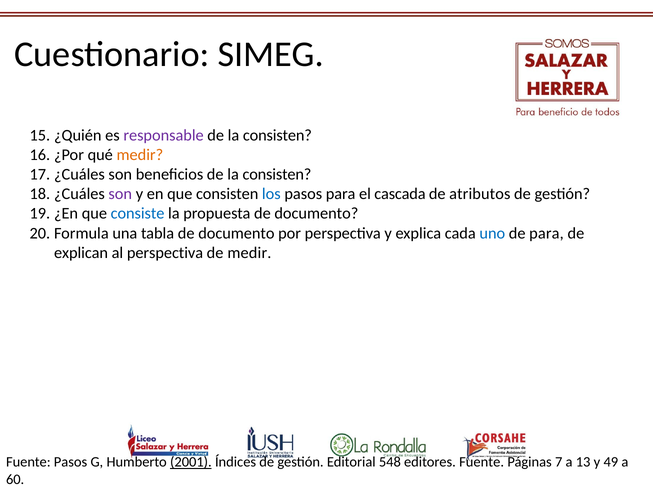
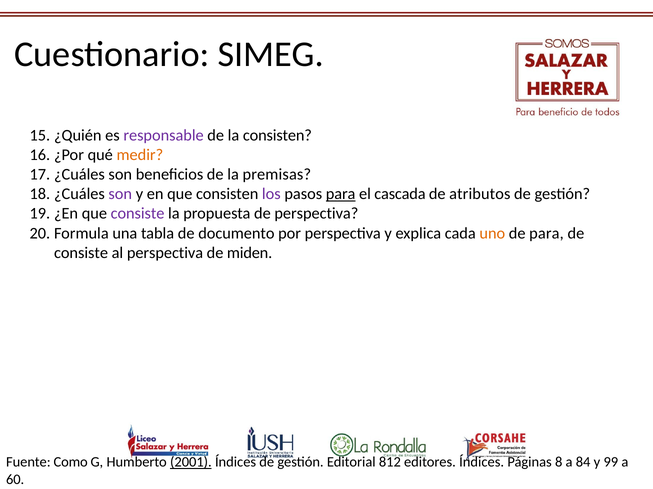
beneficios de la consisten: consisten -> premisas
los colour: blue -> purple
para at (341, 194) underline: none -> present
consiste at (138, 214) colour: blue -> purple
propuesta de documento: documento -> perspectiva
uno colour: blue -> orange
explican at (81, 253): explican -> consiste
de medir: medir -> miden
Fuente Pasos: Pasos -> Como
548: 548 -> 812
editores Fuente: Fuente -> Índices
7: 7 -> 8
13: 13 -> 84
49: 49 -> 99
